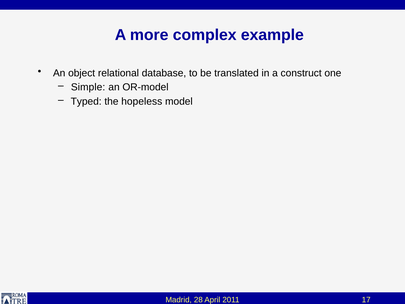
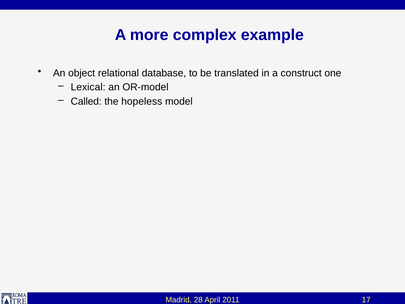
Simple: Simple -> Lexical
Typed: Typed -> Called
